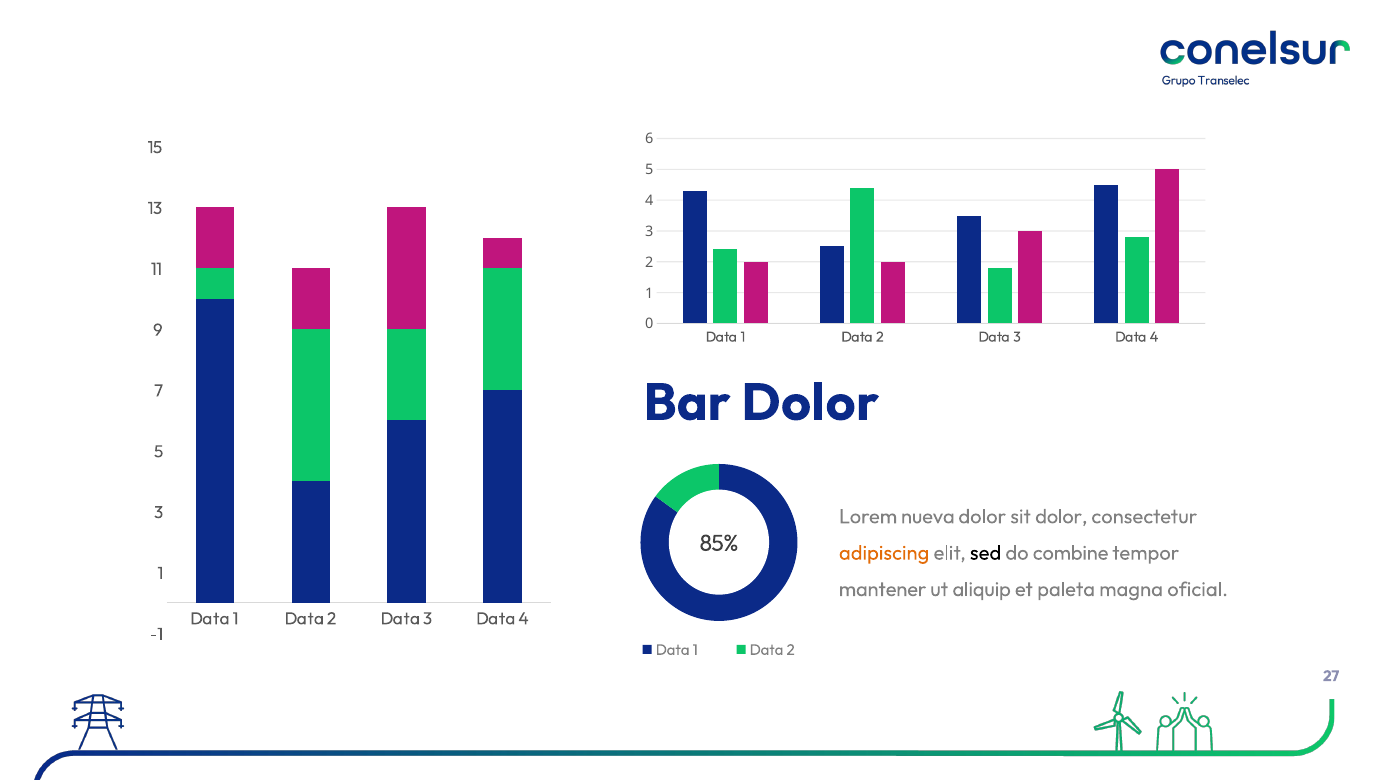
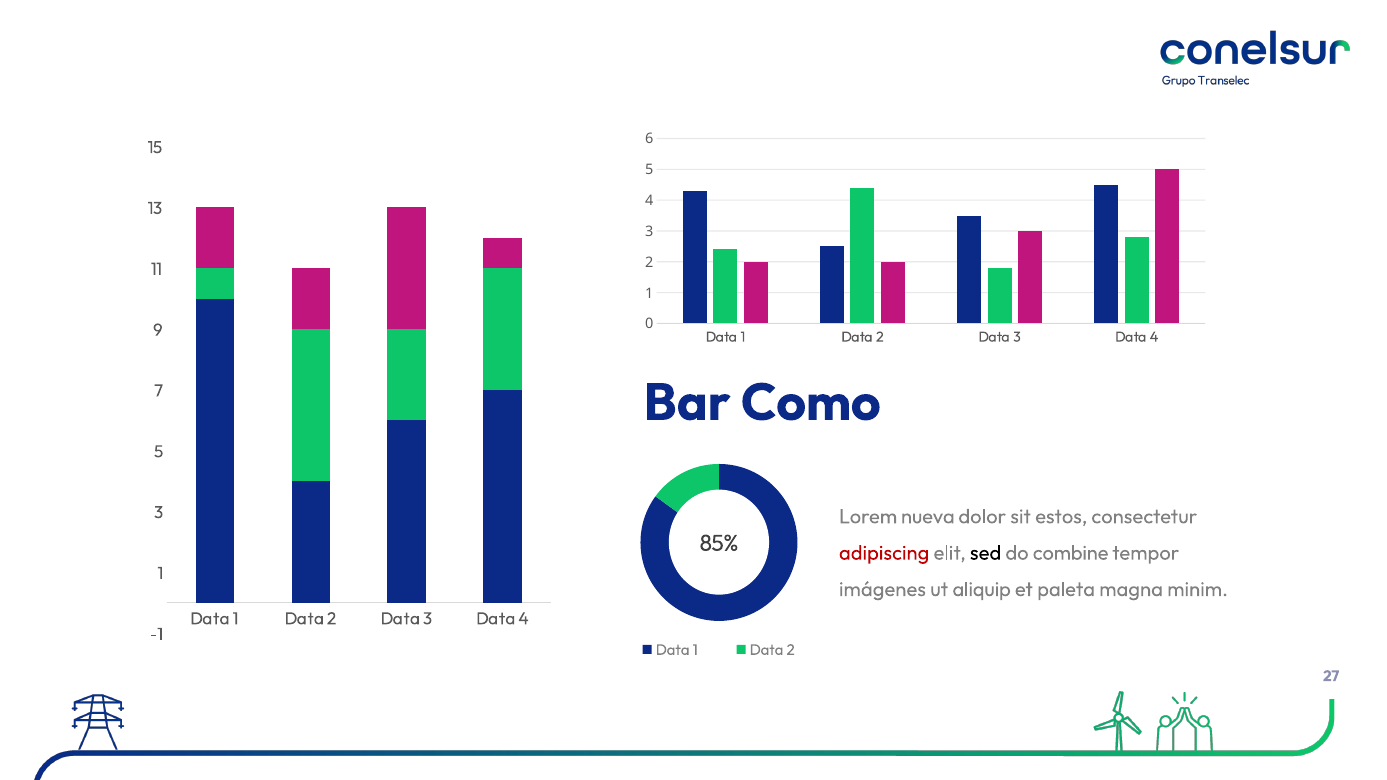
Bar Dolor: Dolor -> Como
sit dolor: dolor -> estos
adipiscing colour: orange -> red
mantener: mantener -> imágenes
oficial: oficial -> minim
